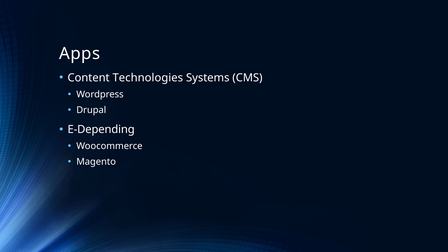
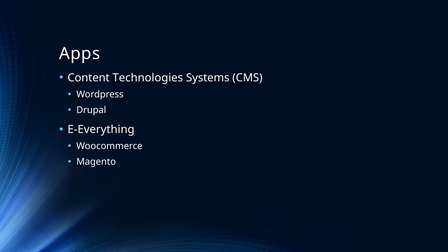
E-Depending: E-Depending -> E-Everything
